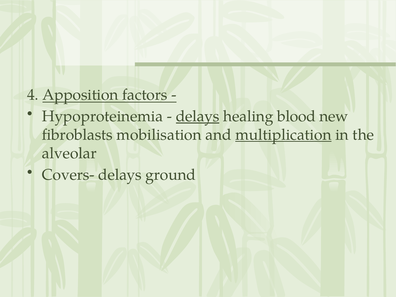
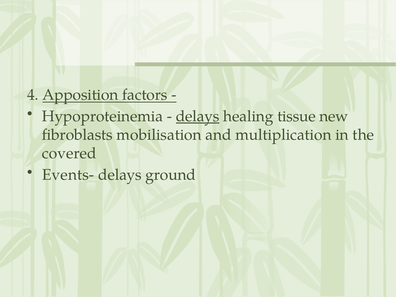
blood: blood -> tissue
multiplication underline: present -> none
alveolar: alveolar -> covered
Covers-: Covers- -> Events-
